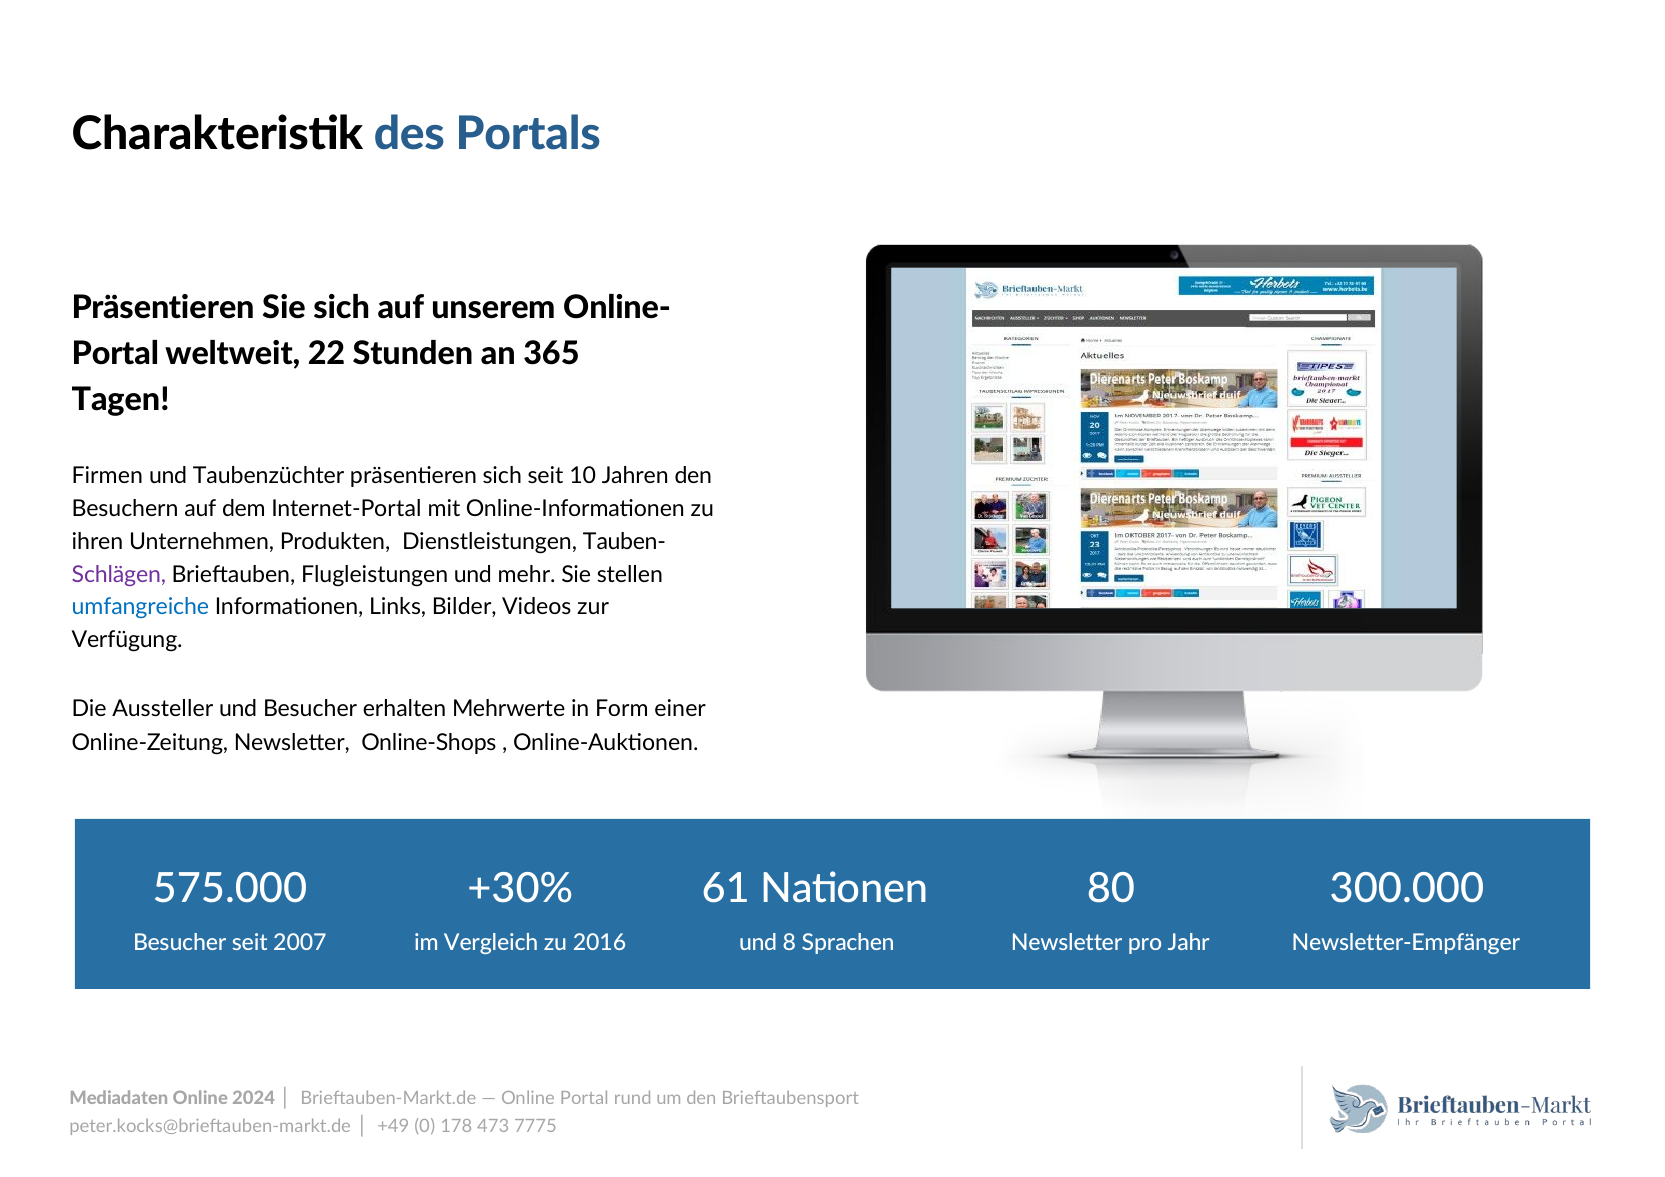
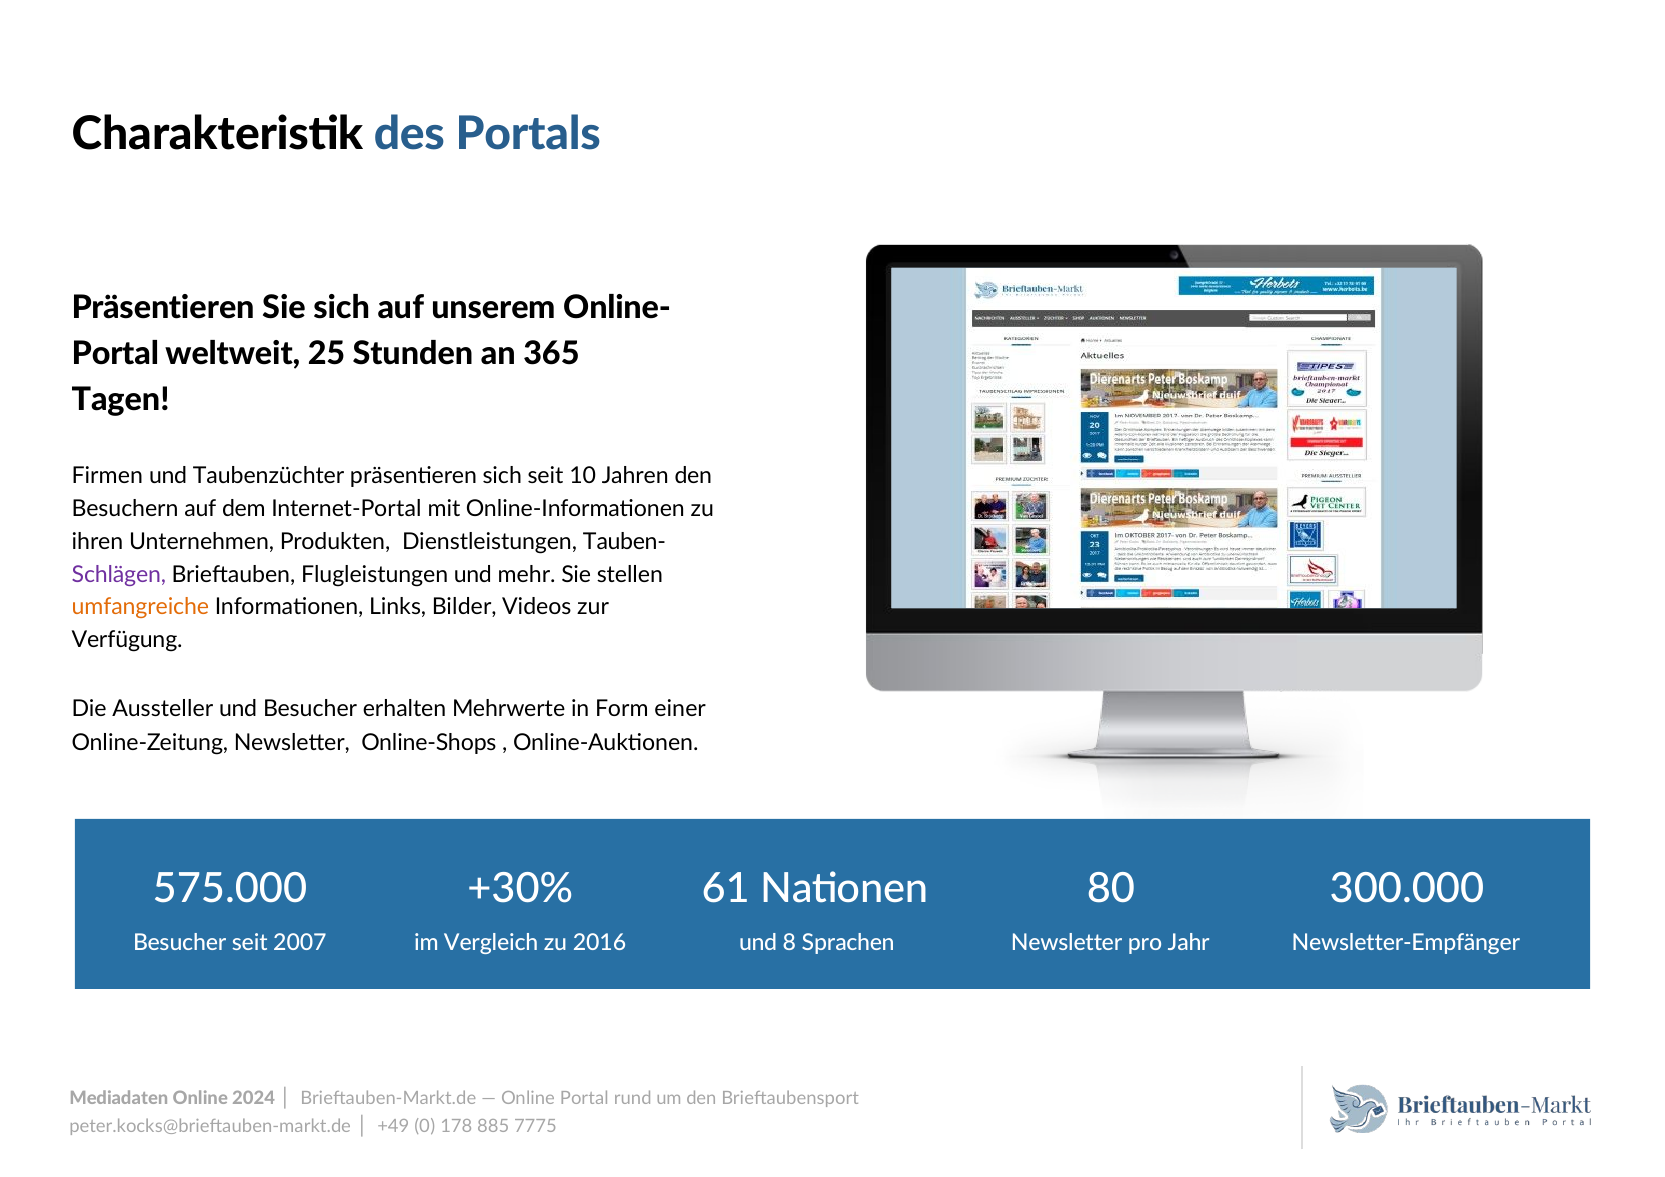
22: 22 -> 25
umfangreiche colour: blue -> orange
473: 473 -> 885
